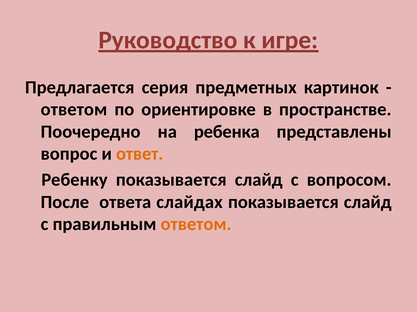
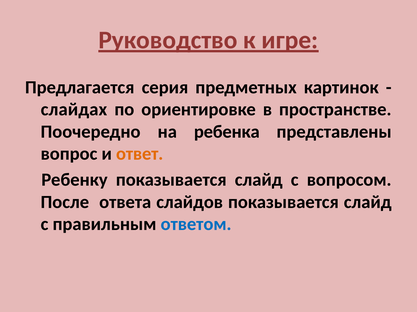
ответом at (74, 110): ответом -> слайдах
слайдах: слайдах -> слайдов
ответом at (196, 225) colour: orange -> blue
